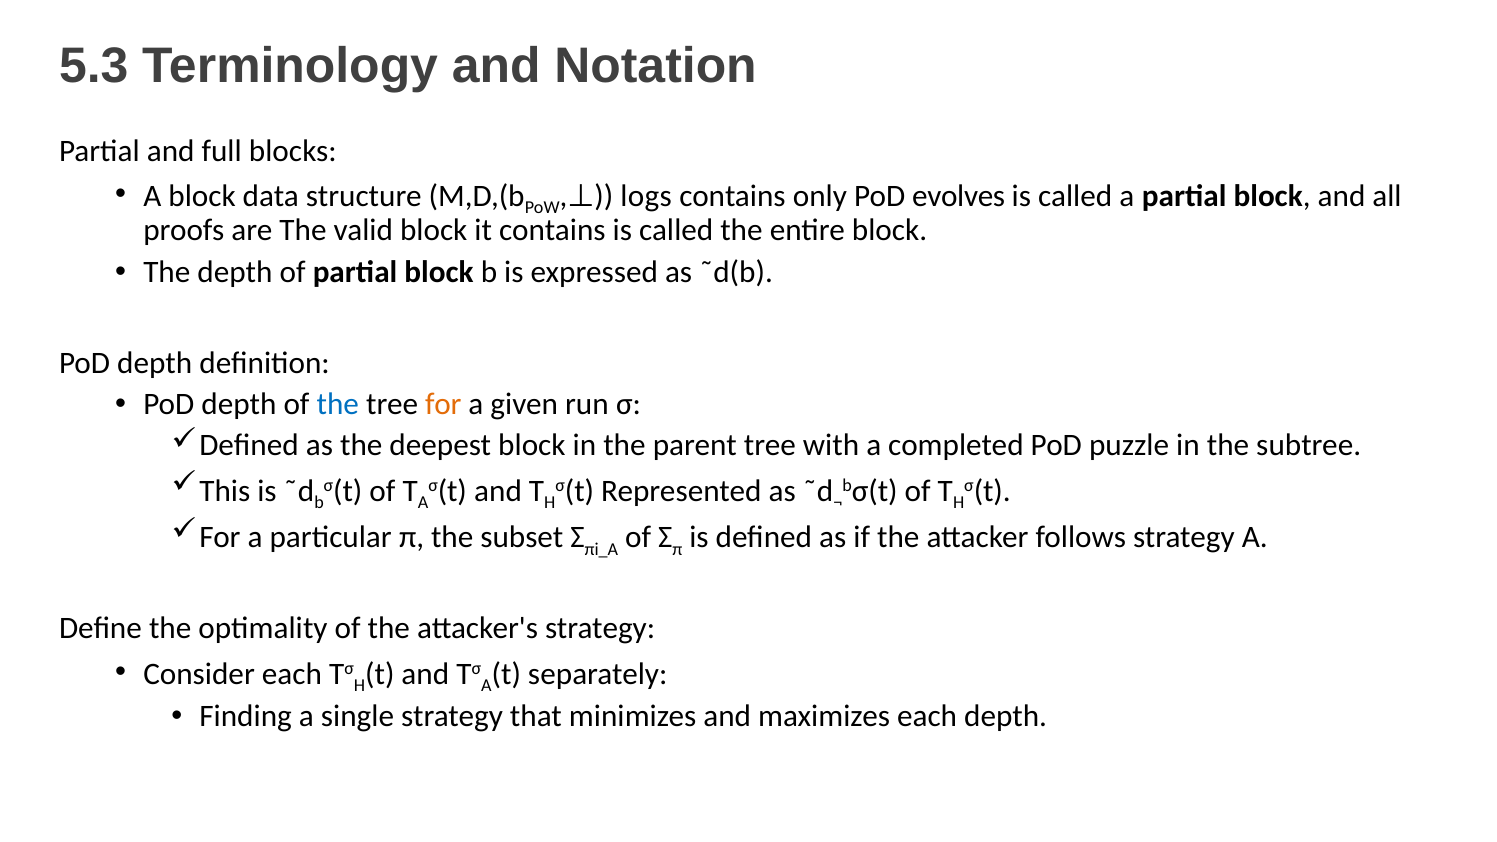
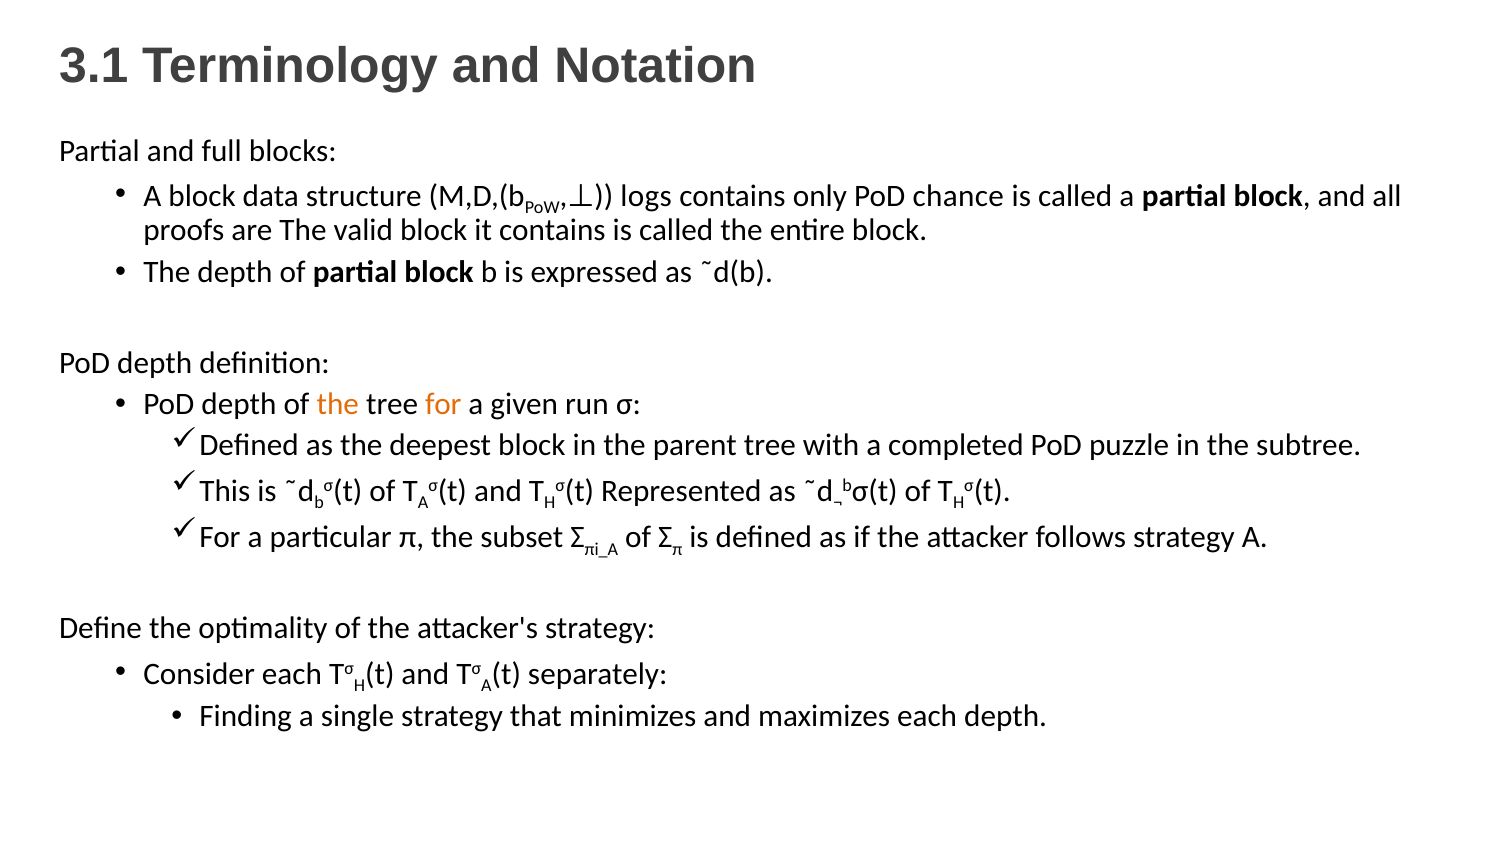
5.3: 5.3 -> 3.1
evolves: evolves -> chance
the at (338, 404) colour: blue -> orange
